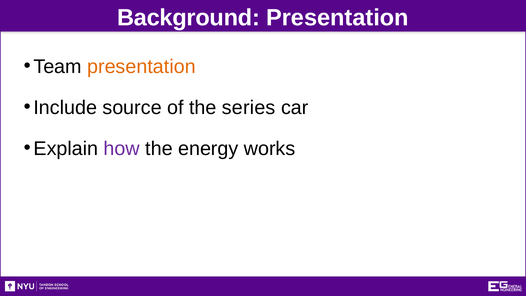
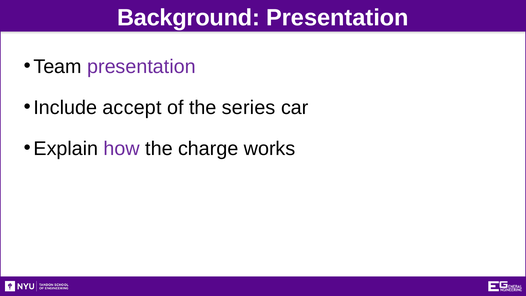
presentation at (141, 66) colour: orange -> purple
source: source -> accept
energy: energy -> charge
